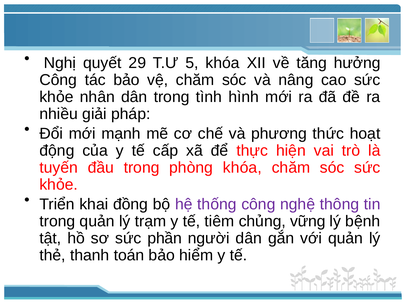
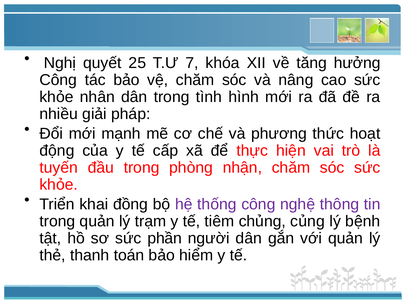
29: 29 -> 25
5: 5 -> 7
phòng khóa: khóa -> nhận
vững: vững -> củng
